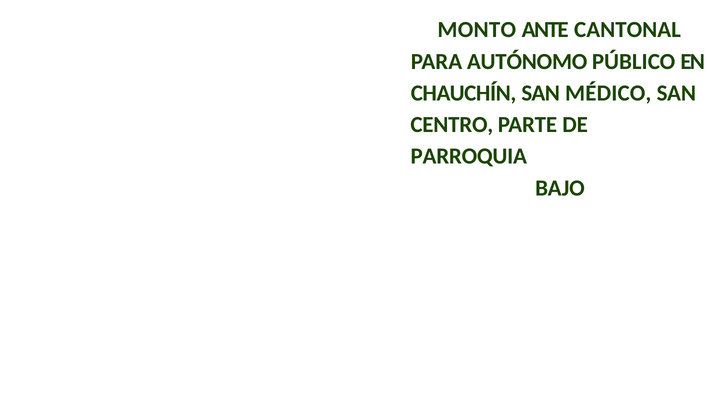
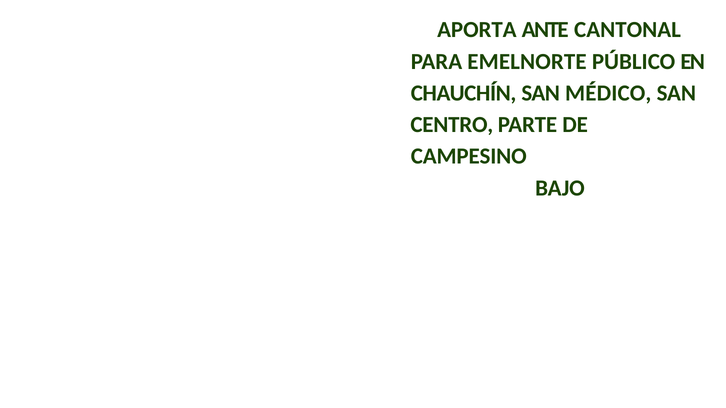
MONTO: MONTO -> APORTA
AUTÓNOMO: AUTÓNOMO -> EMELNORTE
PARROQUIA: PARROQUIA -> CAMPESINO
